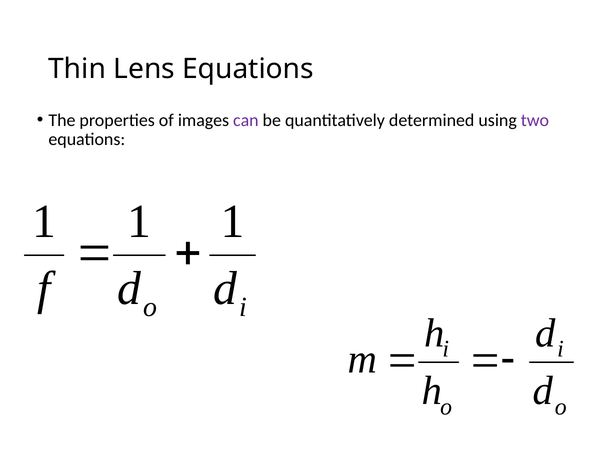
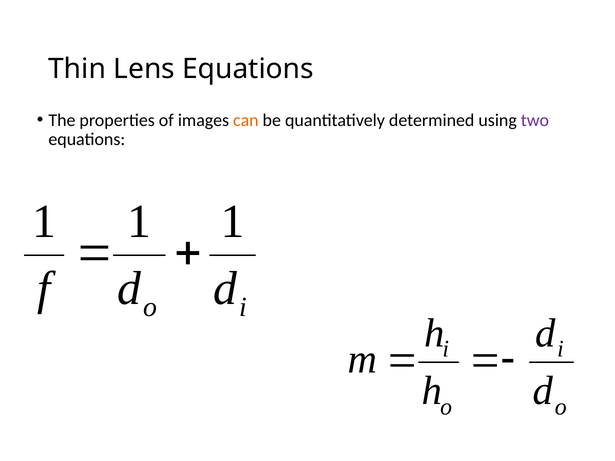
can colour: purple -> orange
